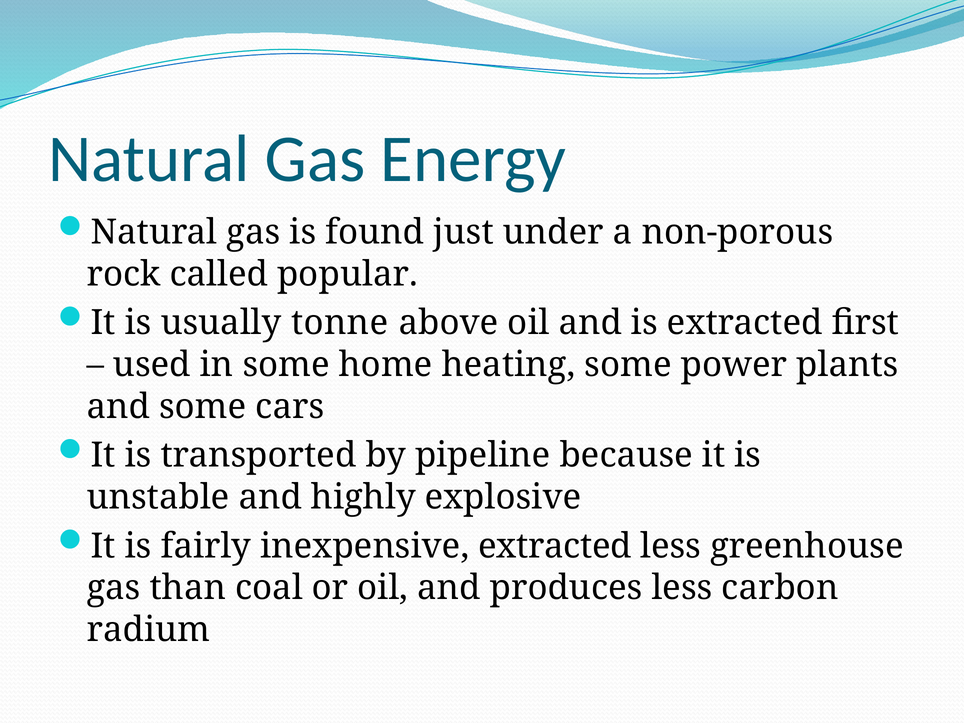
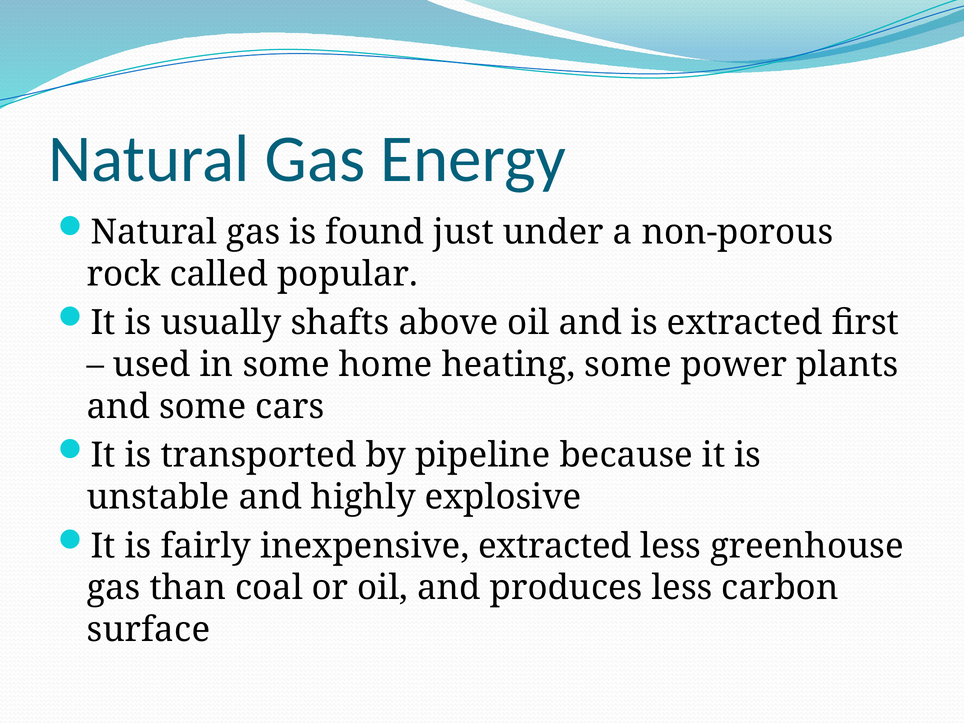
tonne: tonne -> shafts
radium: radium -> surface
